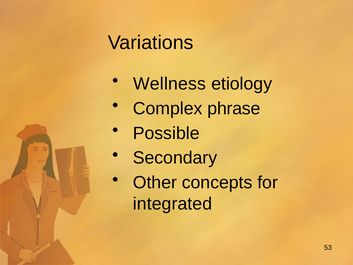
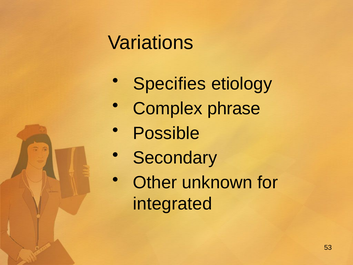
Wellness: Wellness -> Specifies
concepts: concepts -> unknown
